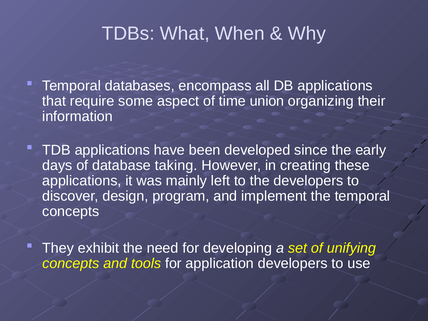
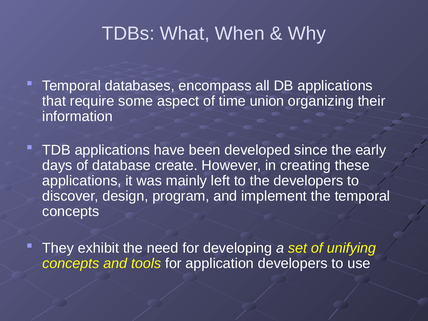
taking: taking -> create
